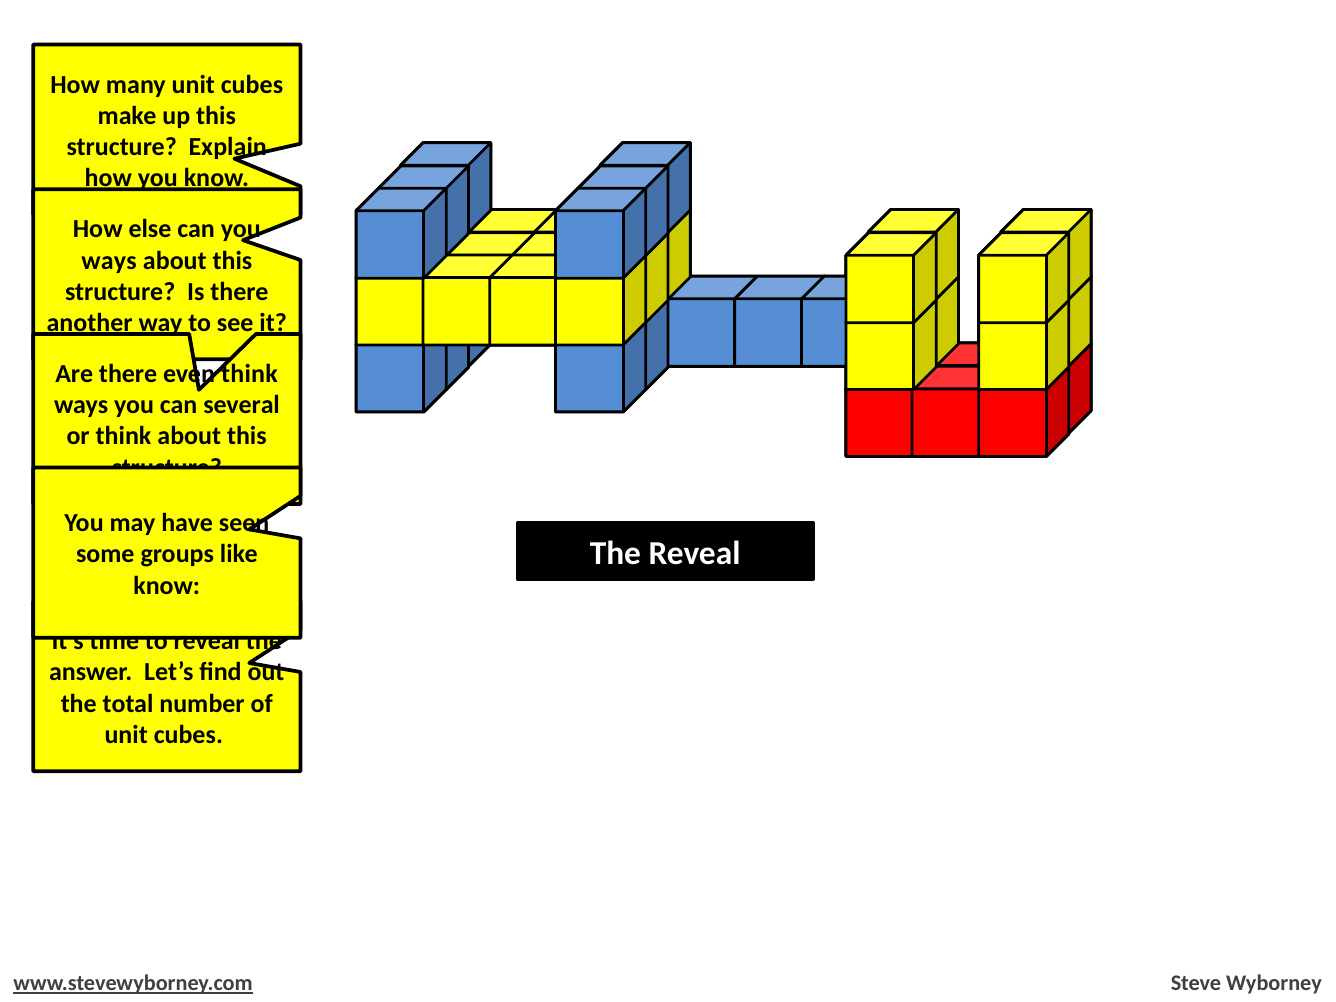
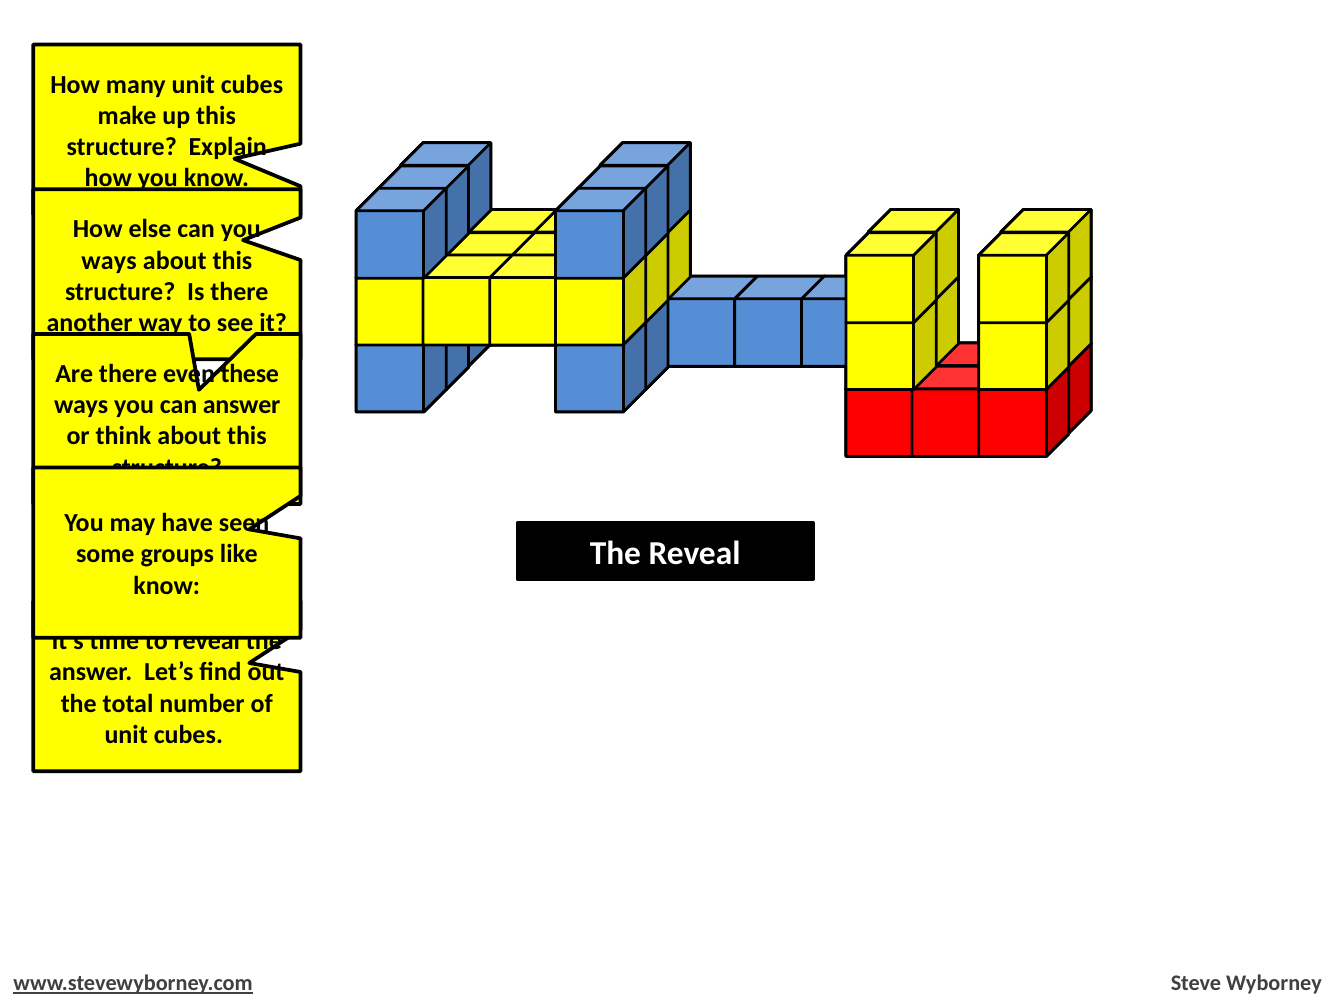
even think: think -> these
can several: several -> answer
